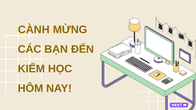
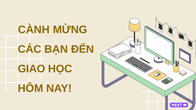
KIẾM: KIẾM -> GIAO
